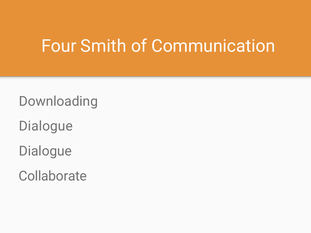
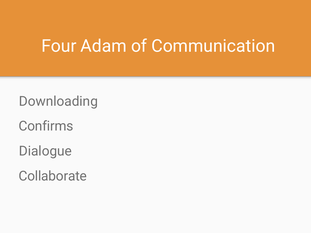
Smith: Smith -> Adam
Dialogue at (46, 126): Dialogue -> Confirms
